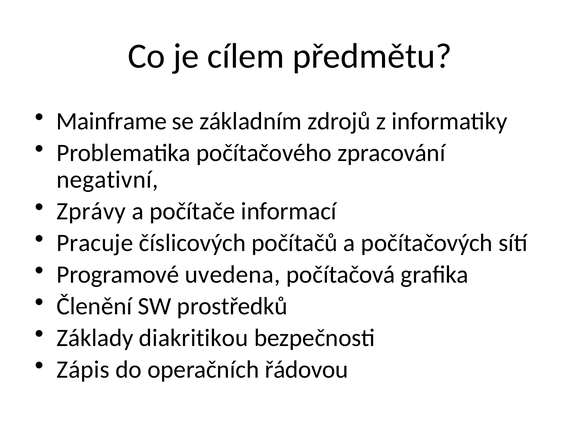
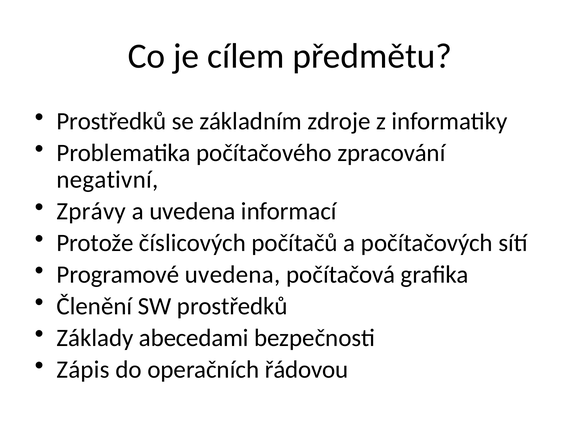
Mainframe at (111, 121): Mainframe -> Prostředků
zdrojů: zdrojů -> zdroje
a počítače: počítače -> uvedena
Pracuje: Pracuje -> Protože
diakritikou: diakritikou -> abecedami
